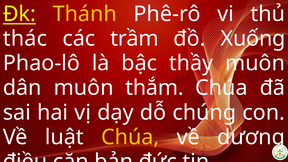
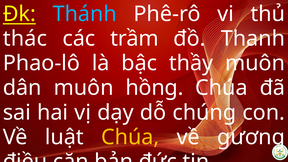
Thánh colour: yellow -> light blue
Xuống: Xuống -> Thanh
thắm: thắm -> hồng
dương: dương -> gương
